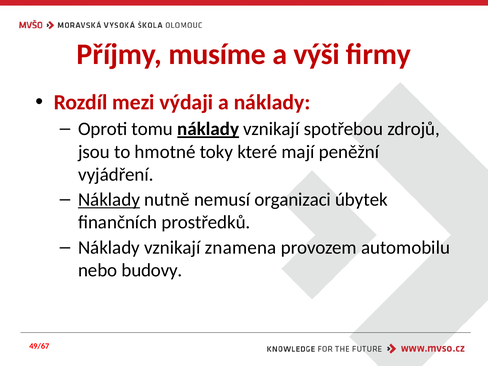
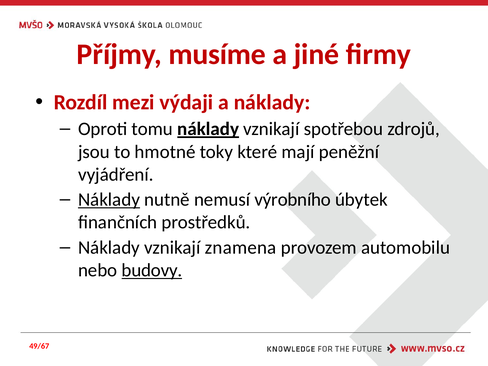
výši: výši -> jiné
organizaci: organizaci -> výrobního
budovy underline: none -> present
